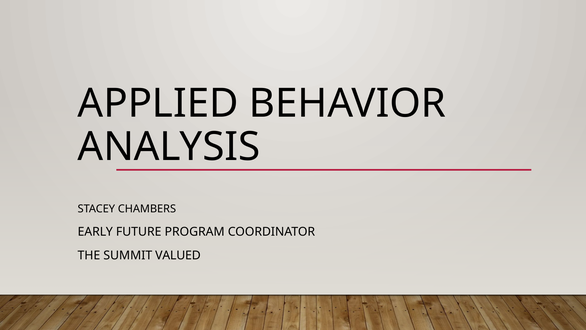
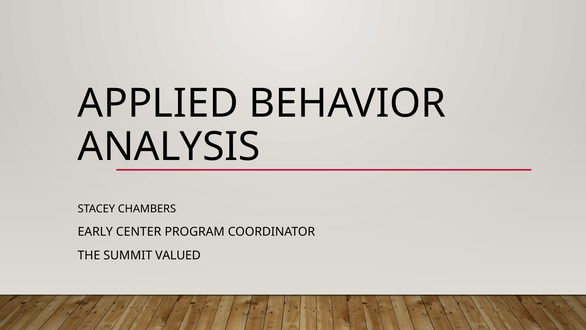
FUTURE: FUTURE -> CENTER
